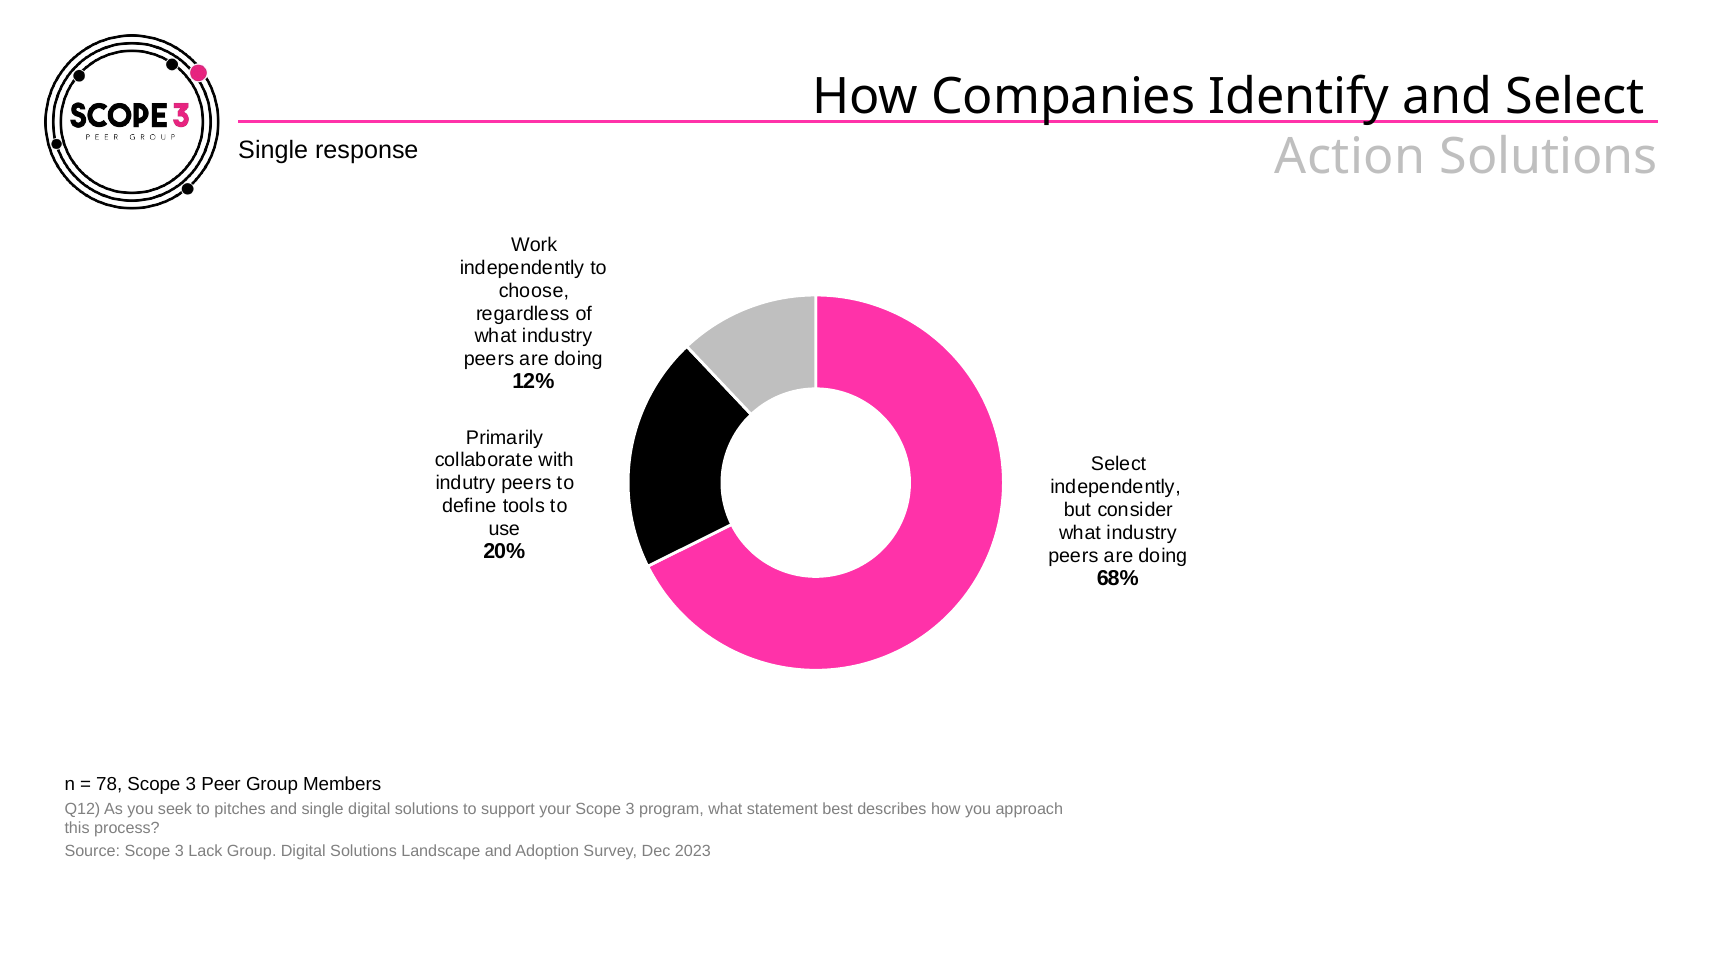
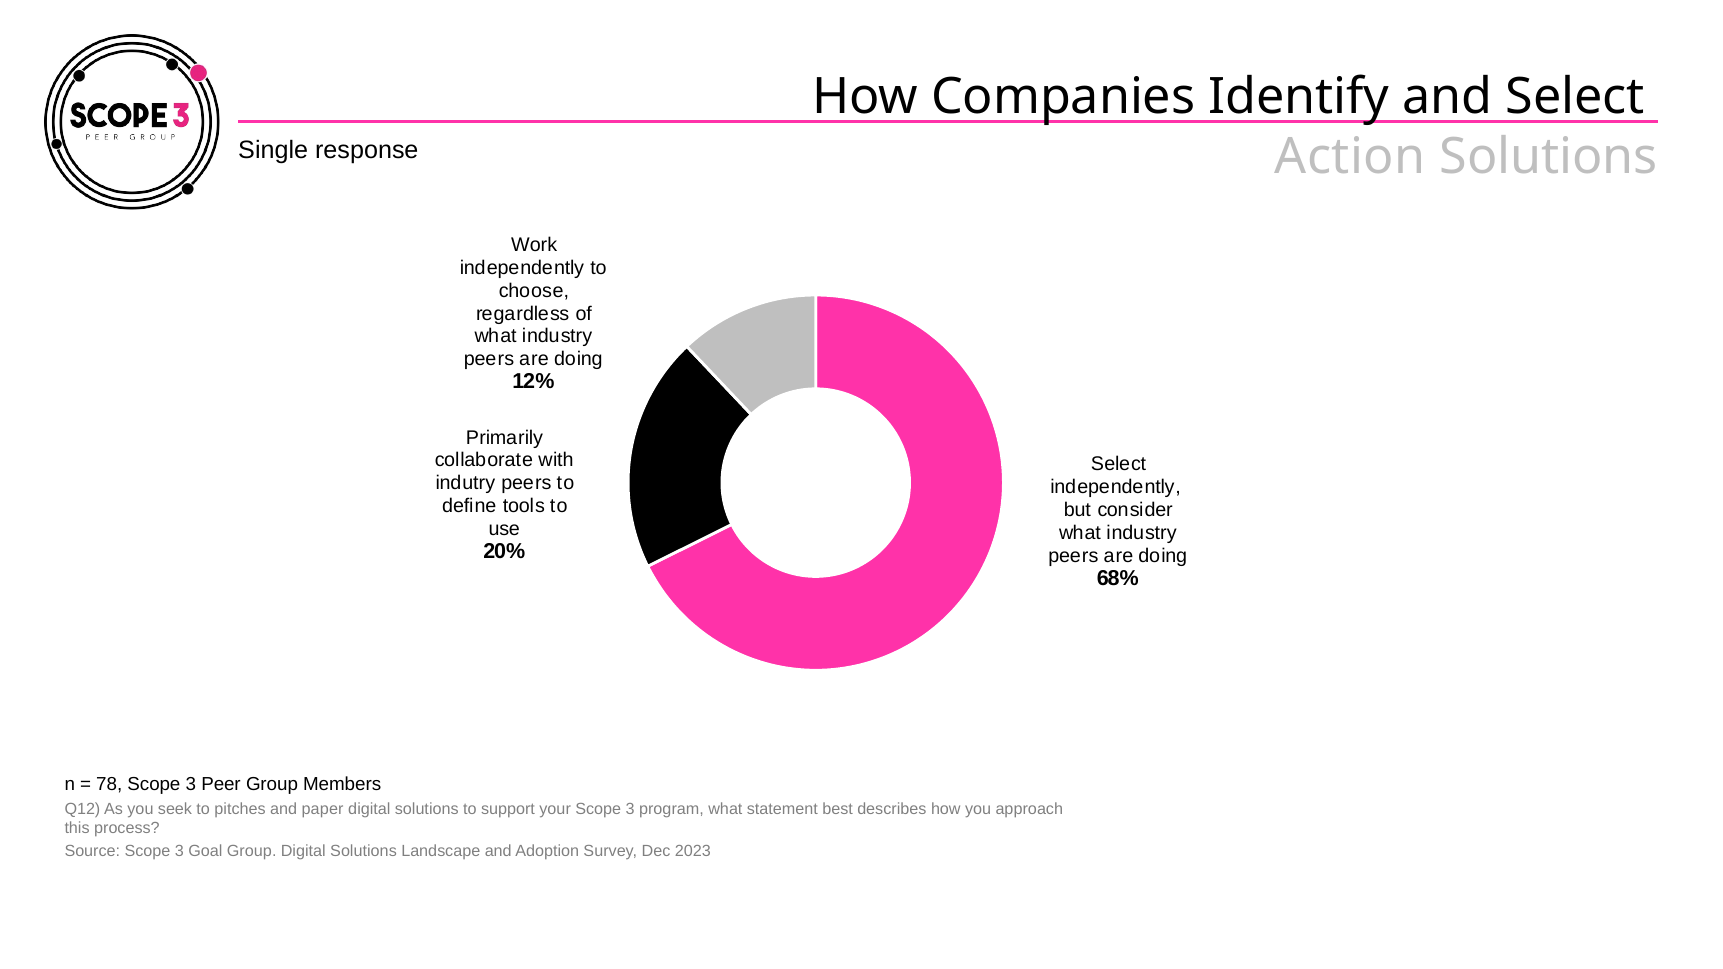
and single: single -> paper
Lack: Lack -> Goal
